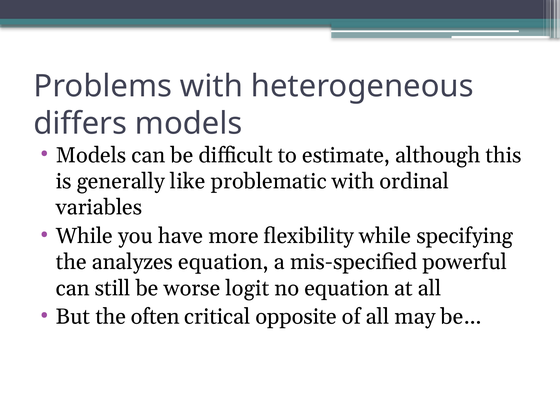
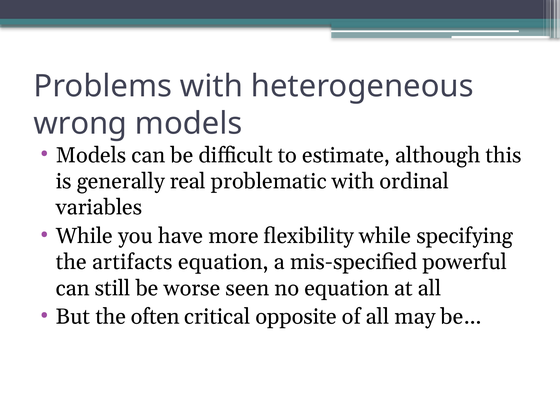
differs: differs -> wrong
like: like -> real
analyzes: analyzes -> artifacts
logit: logit -> seen
